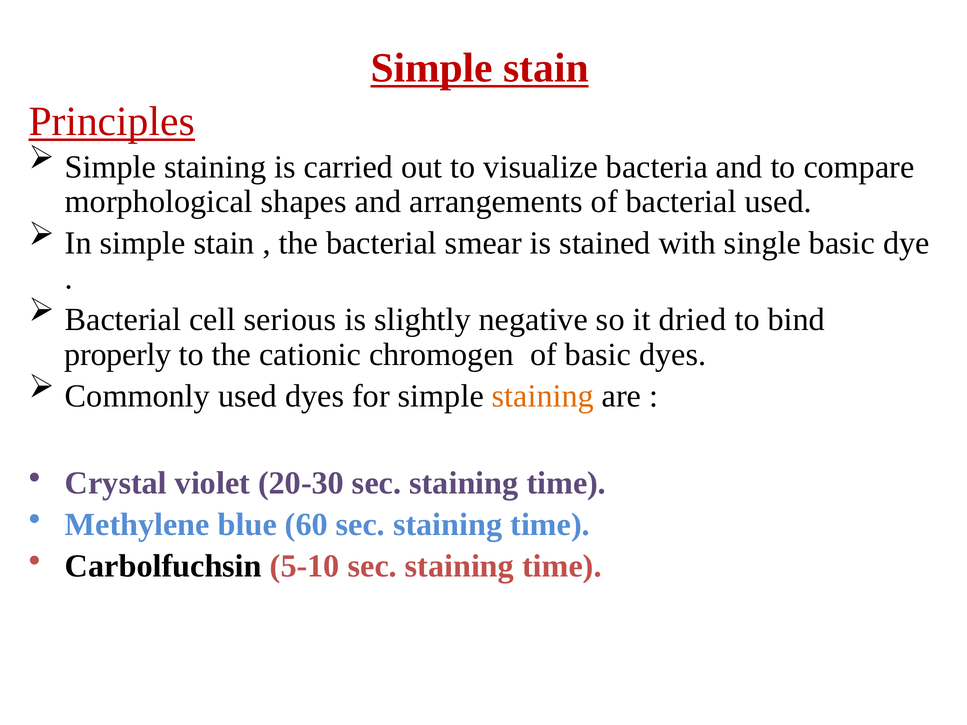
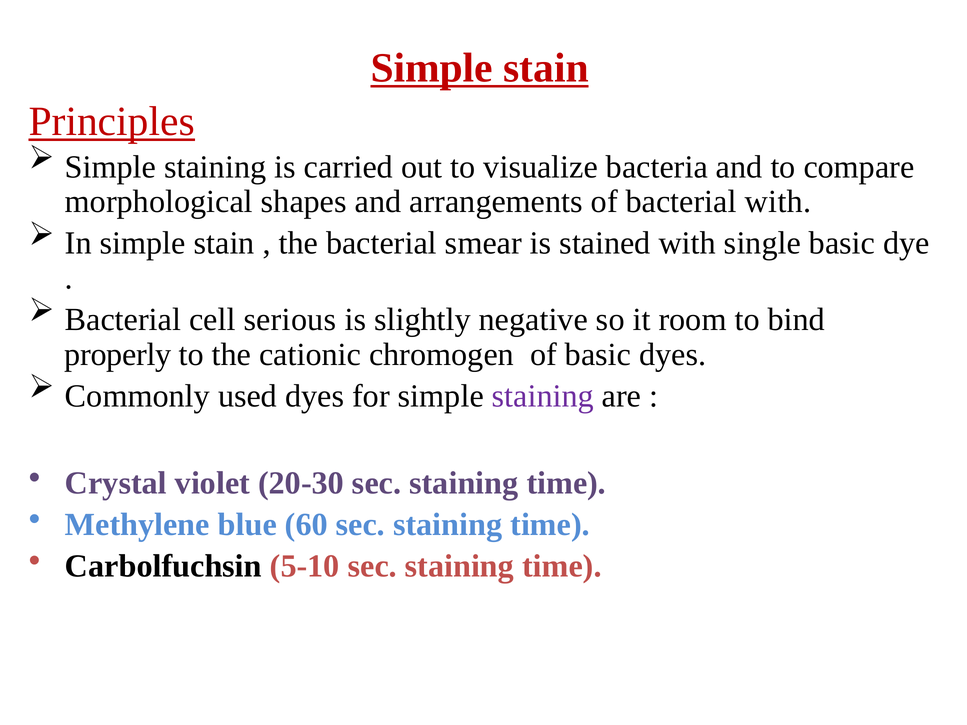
bacterial used: used -> with
dried: dried -> room
staining at (543, 396) colour: orange -> purple
